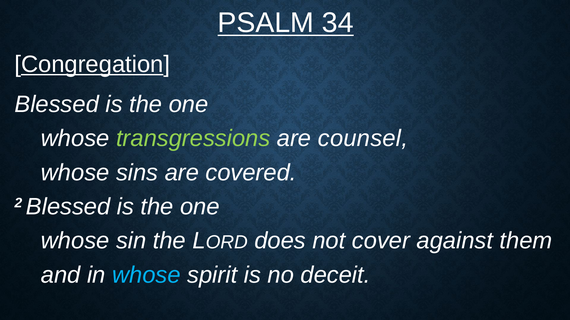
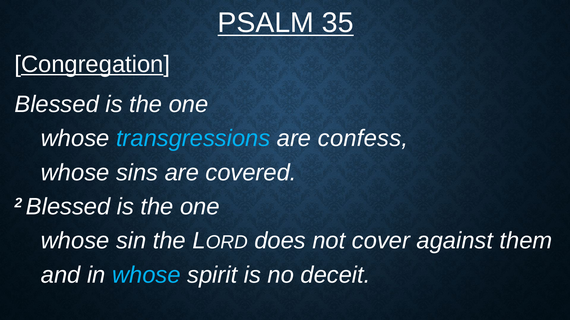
34: 34 -> 35
transgressions colour: light green -> light blue
counsel: counsel -> confess
